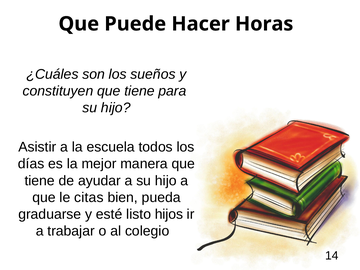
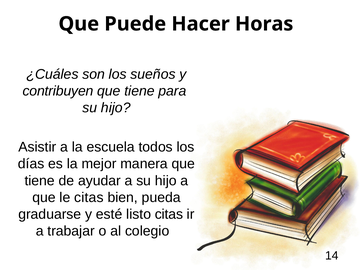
constituyen: constituyen -> contribuyen
listo hijos: hijos -> citas
